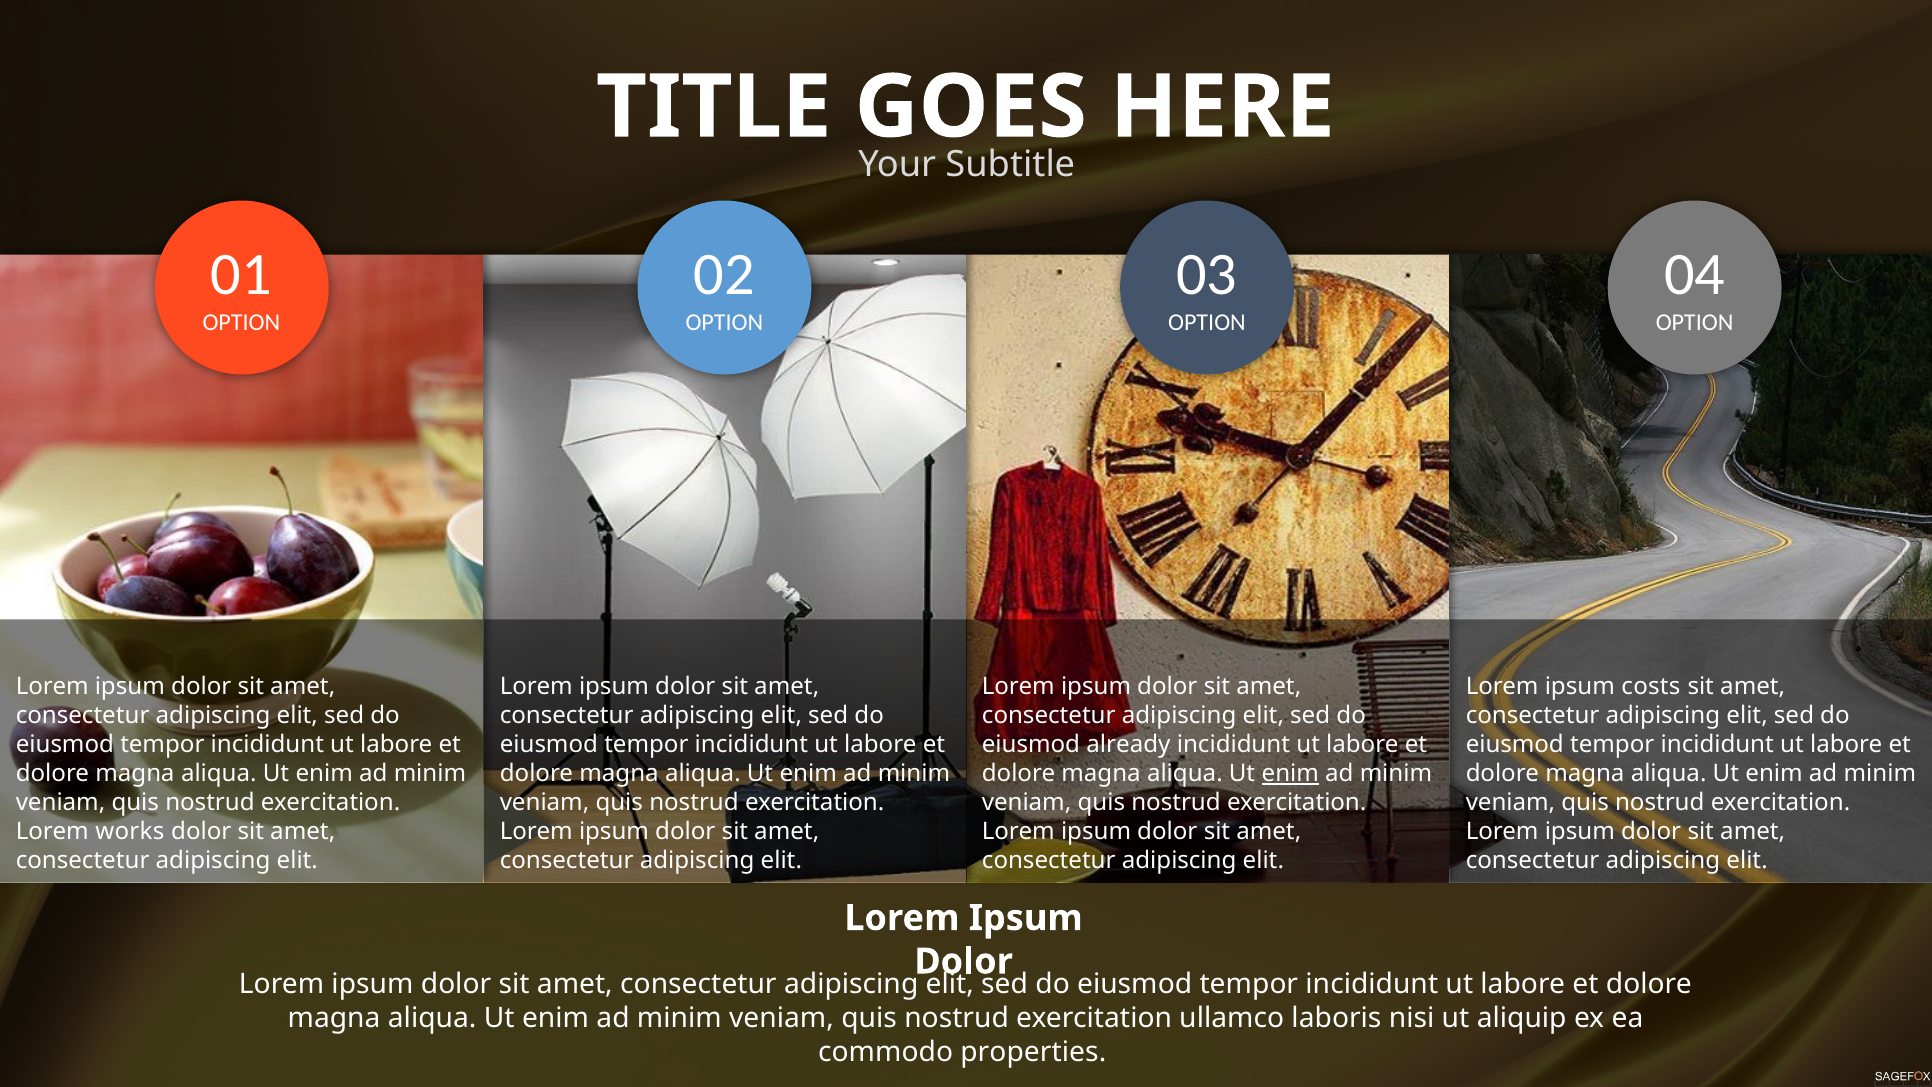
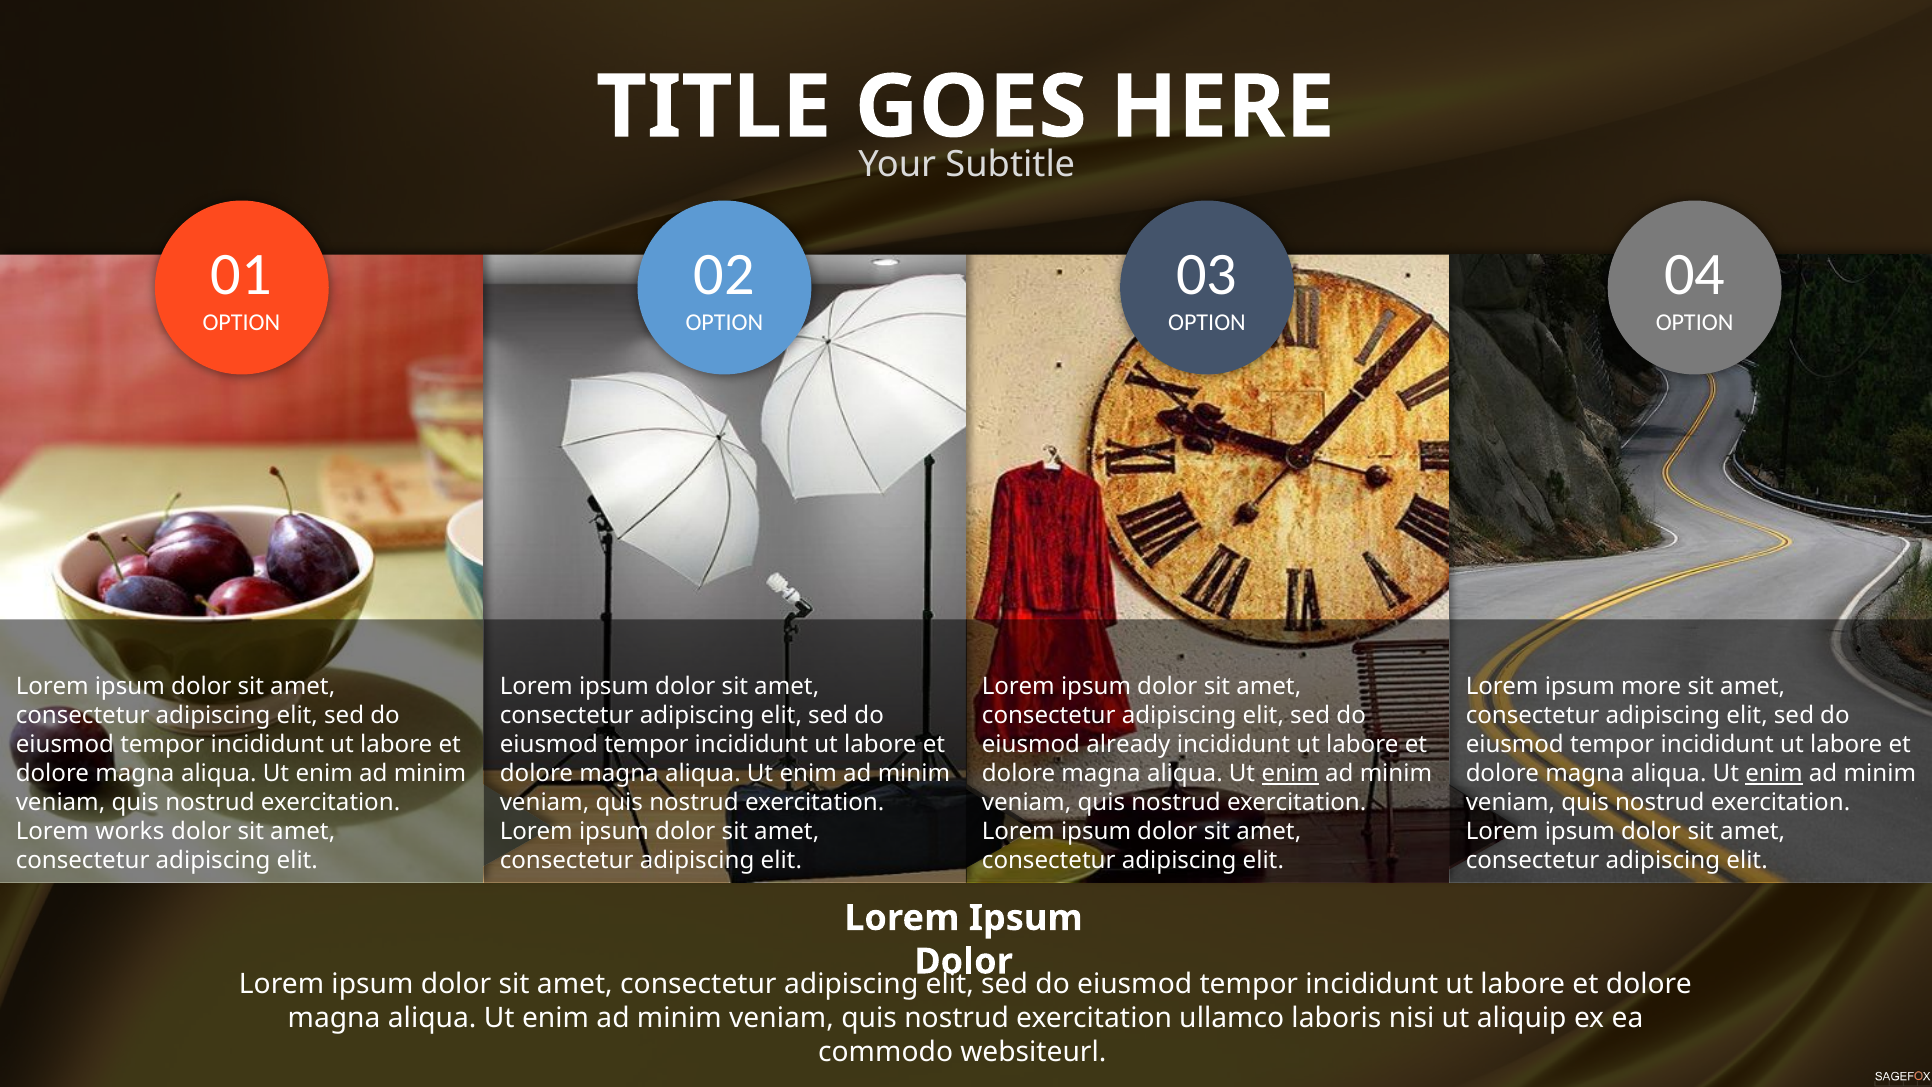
costs: costs -> more
enim at (1774, 774) underline: none -> present
properties: properties -> websiteurl
